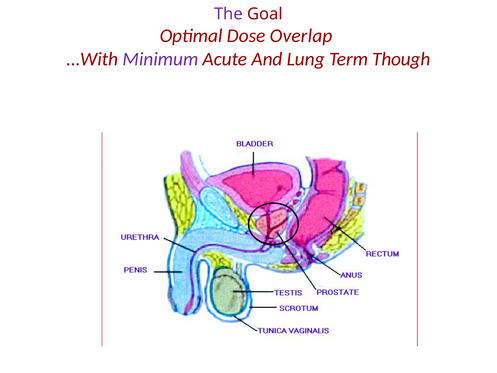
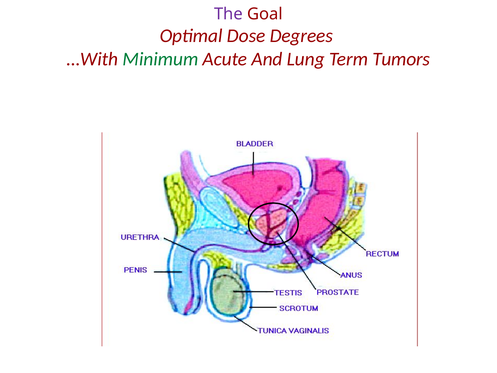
Overlap: Overlap -> Degrees
Minimum colour: purple -> green
Though: Though -> Tumors
